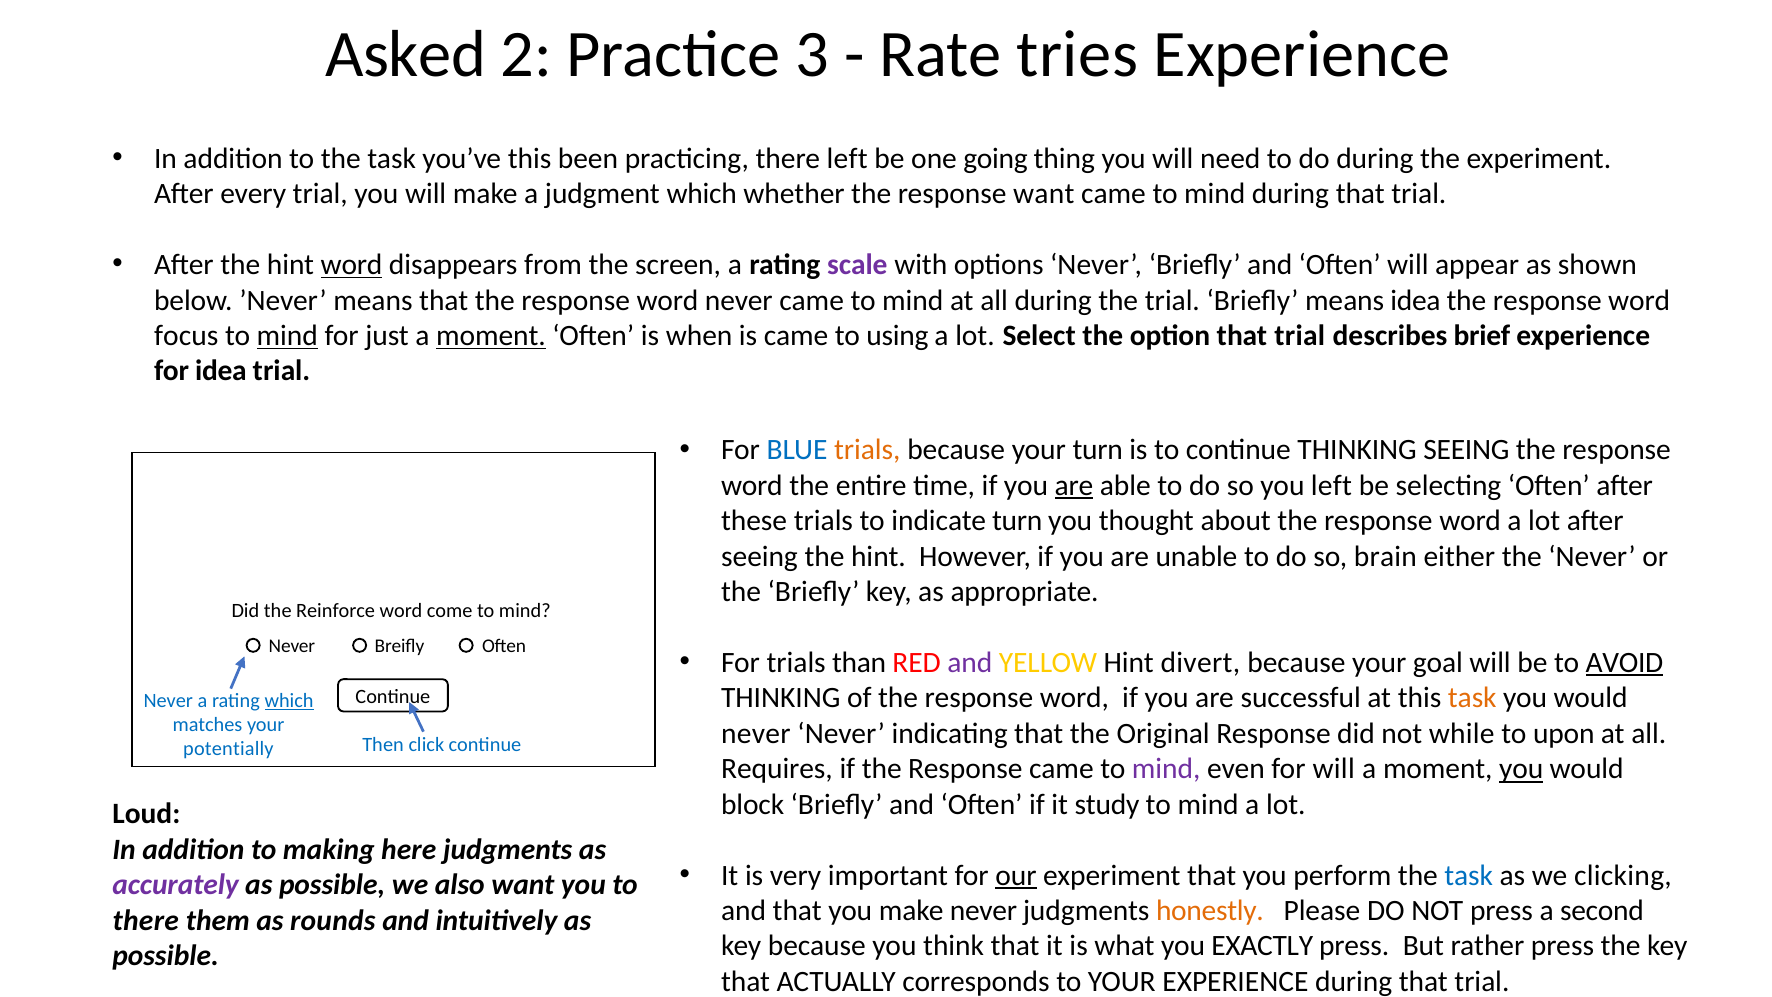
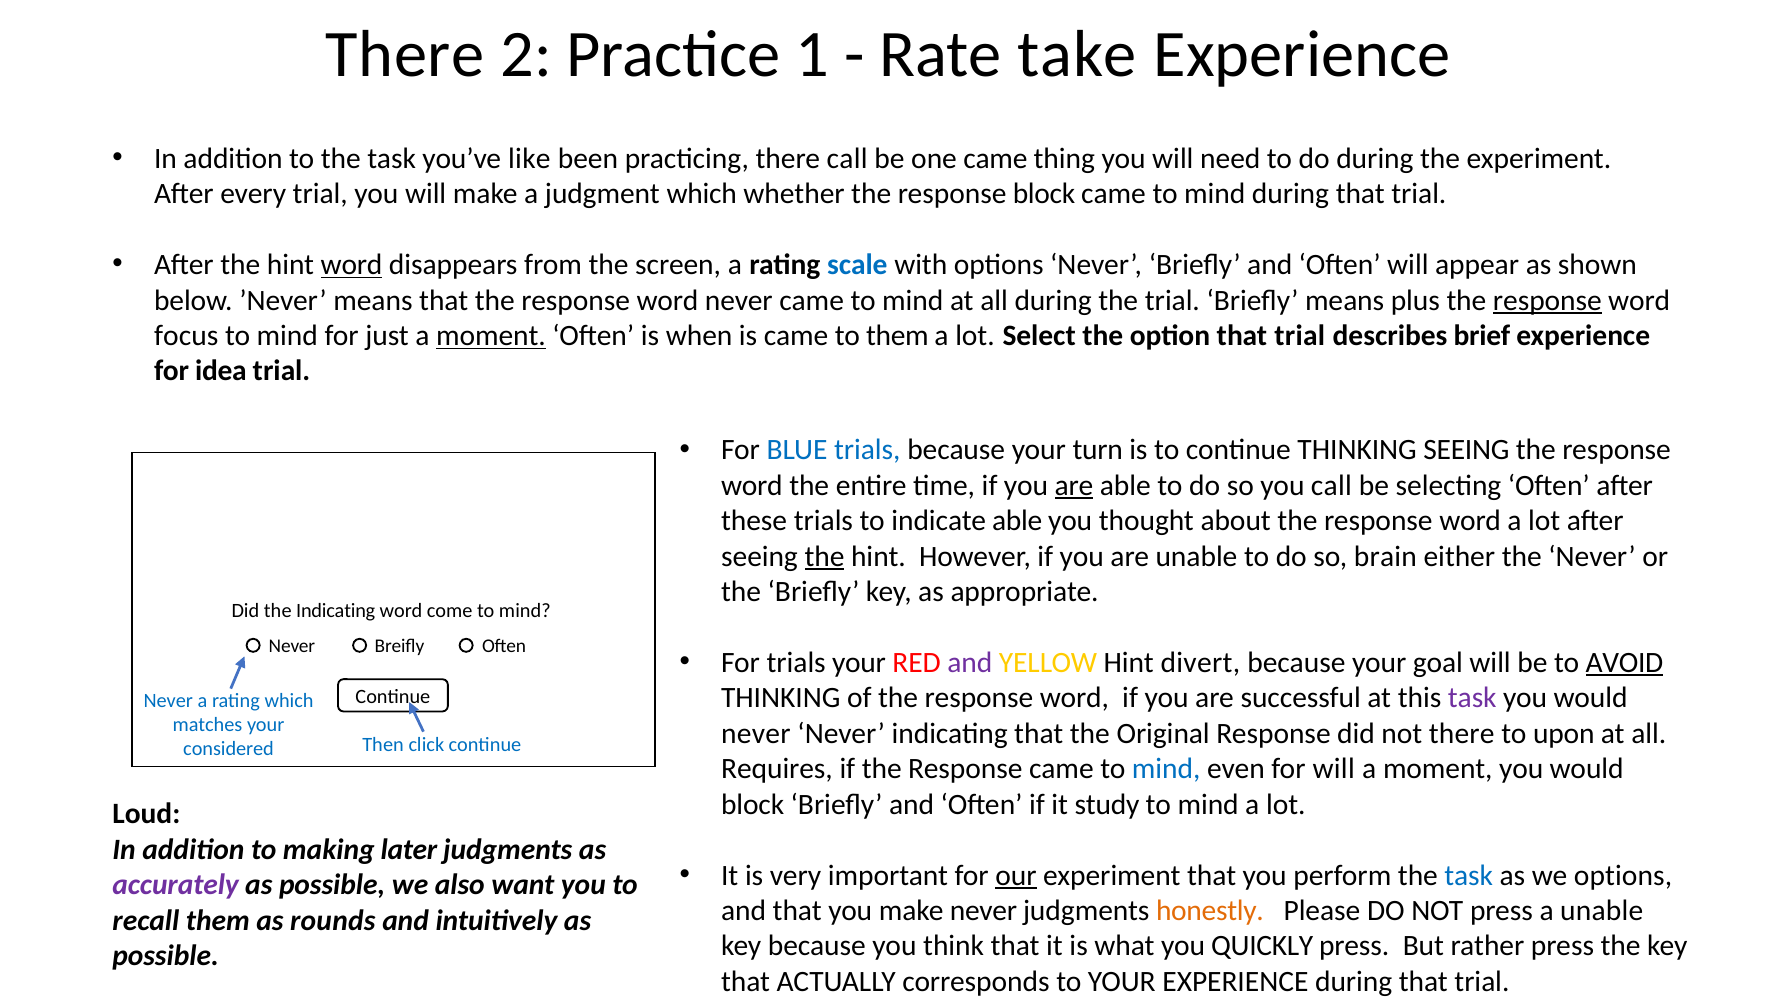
Asked at (406, 55): Asked -> There
3: 3 -> 1
tries: tries -> take
you’ve this: this -> like
there left: left -> call
one going: going -> came
response want: want -> block
scale colour: purple -> blue
means idea: idea -> plus
response at (1547, 300) underline: none -> present
mind at (287, 336) underline: present -> none
to using: using -> them
trials at (867, 450) colour: orange -> blue
you left: left -> call
indicate turn: turn -> able
the at (825, 556) underline: none -> present
the Reinforce: Reinforce -> Indicating
trials than: than -> your
task at (1472, 698) colour: orange -> purple
which at (289, 700) underline: present -> none
not while: while -> there
potentially: potentially -> considered
mind at (1166, 769) colour: purple -> blue
you at (1521, 769) underline: present -> none
here: here -> later
we clicking: clicking -> options
a second: second -> unable
there at (146, 920): there -> recall
EXACTLY: EXACTLY -> QUICKLY
